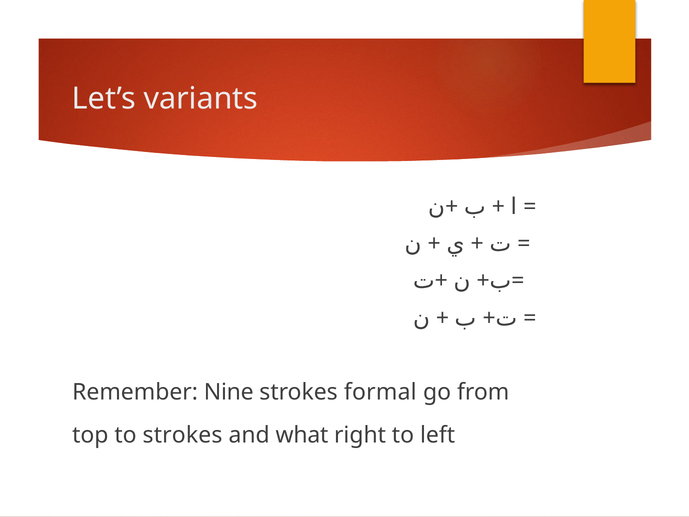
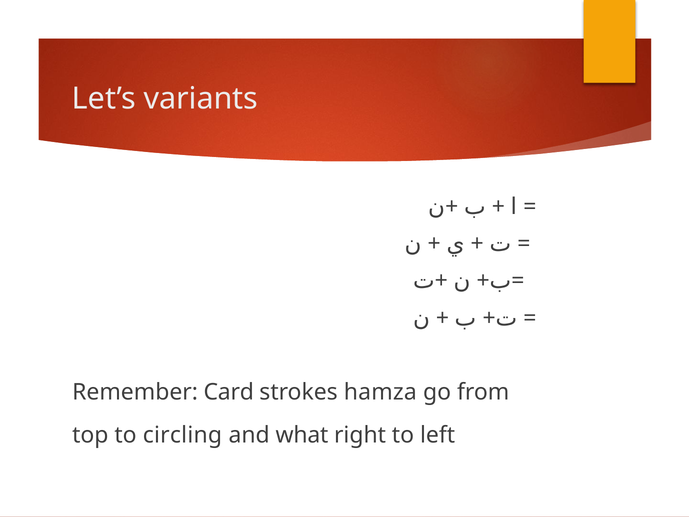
Nine: Nine -> Card
formal: formal -> hamza
to strokes: strokes -> circling
